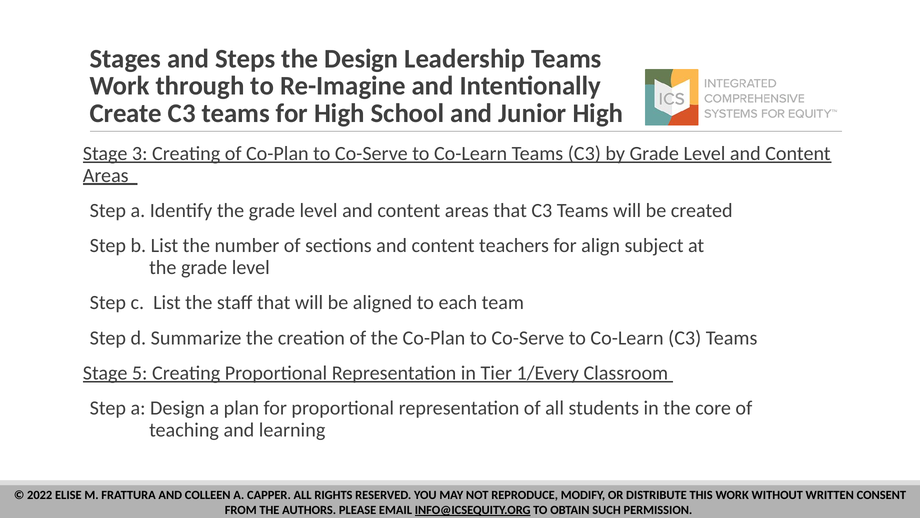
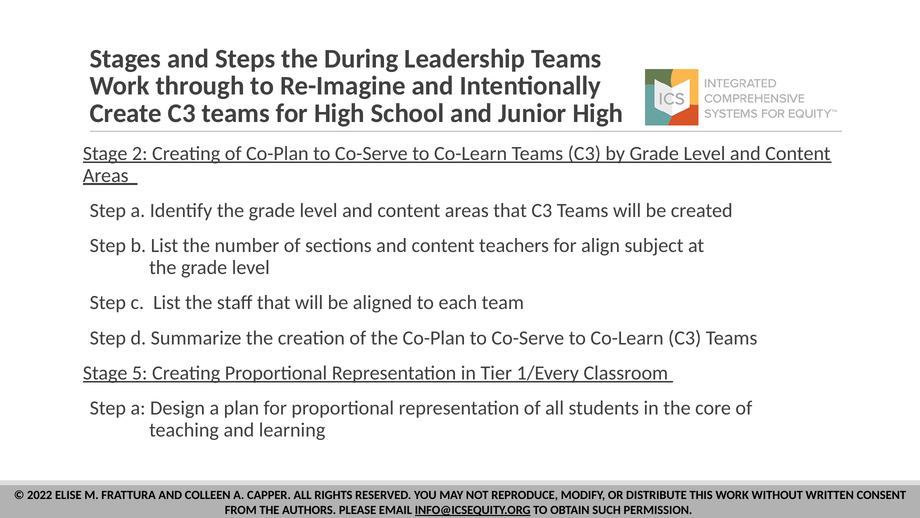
the Design: Design -> During
3: 3 -> 2
